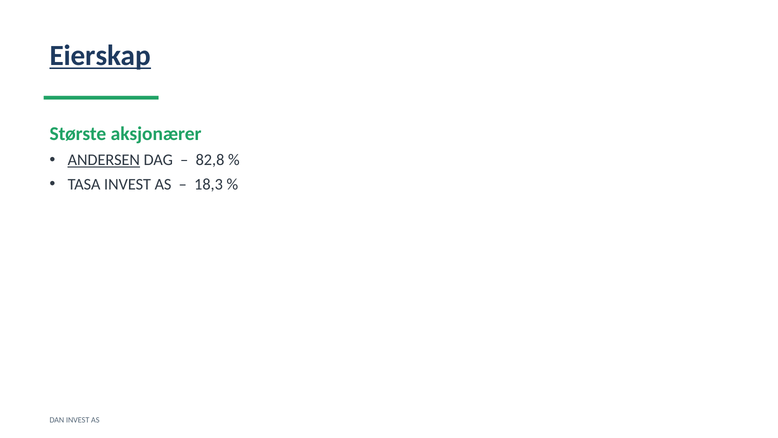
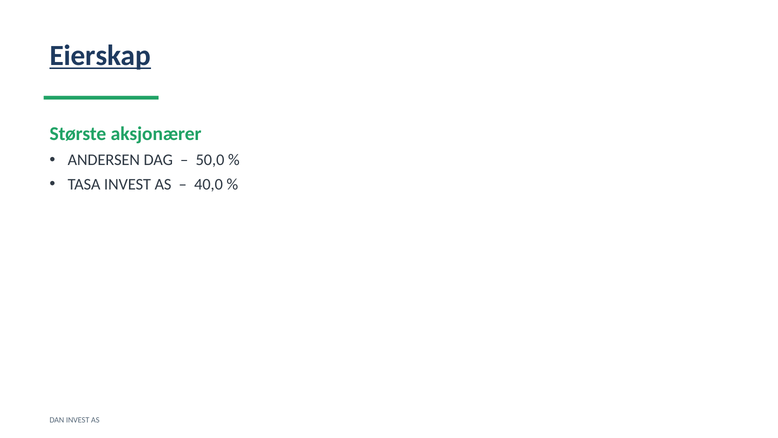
ANDERSEN underline: present -> none
82,8: 82,8 -> 50,0
18,3: 18,3 -> 40,0
